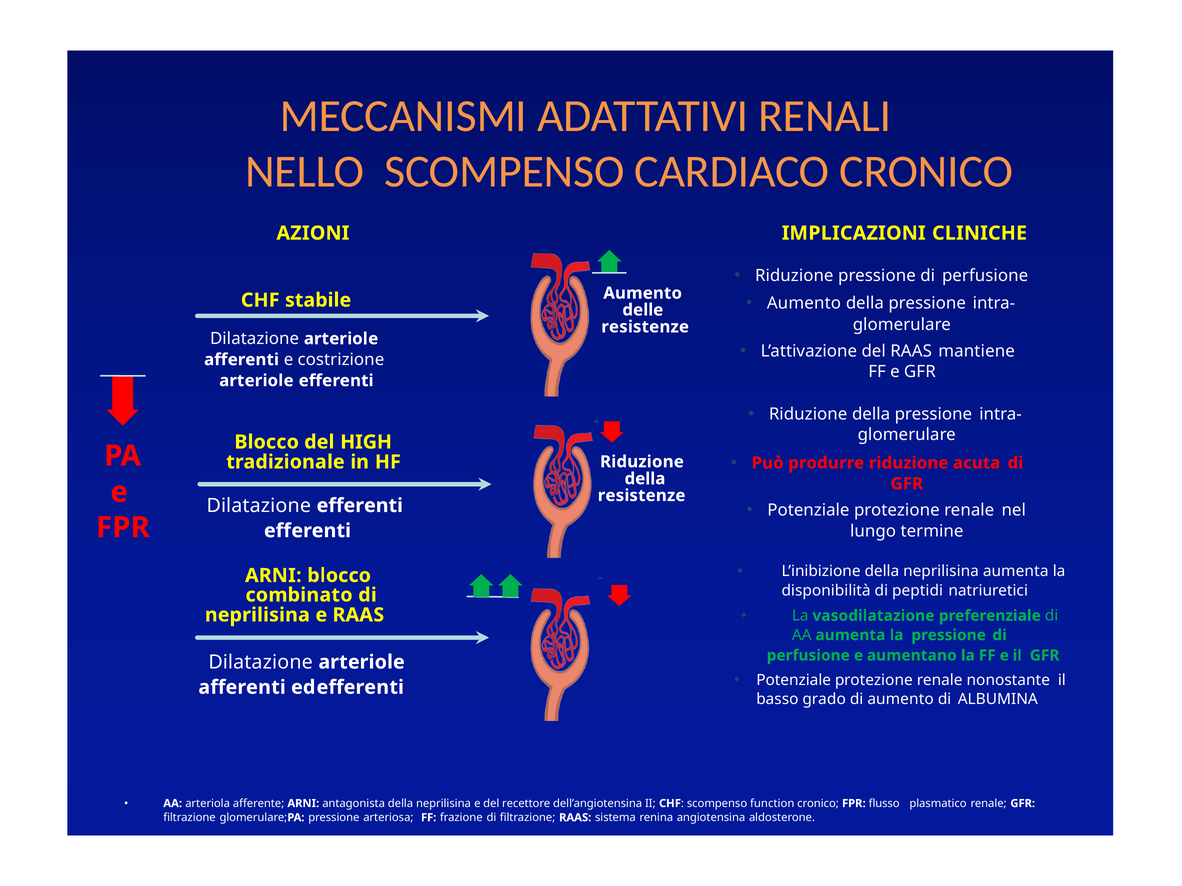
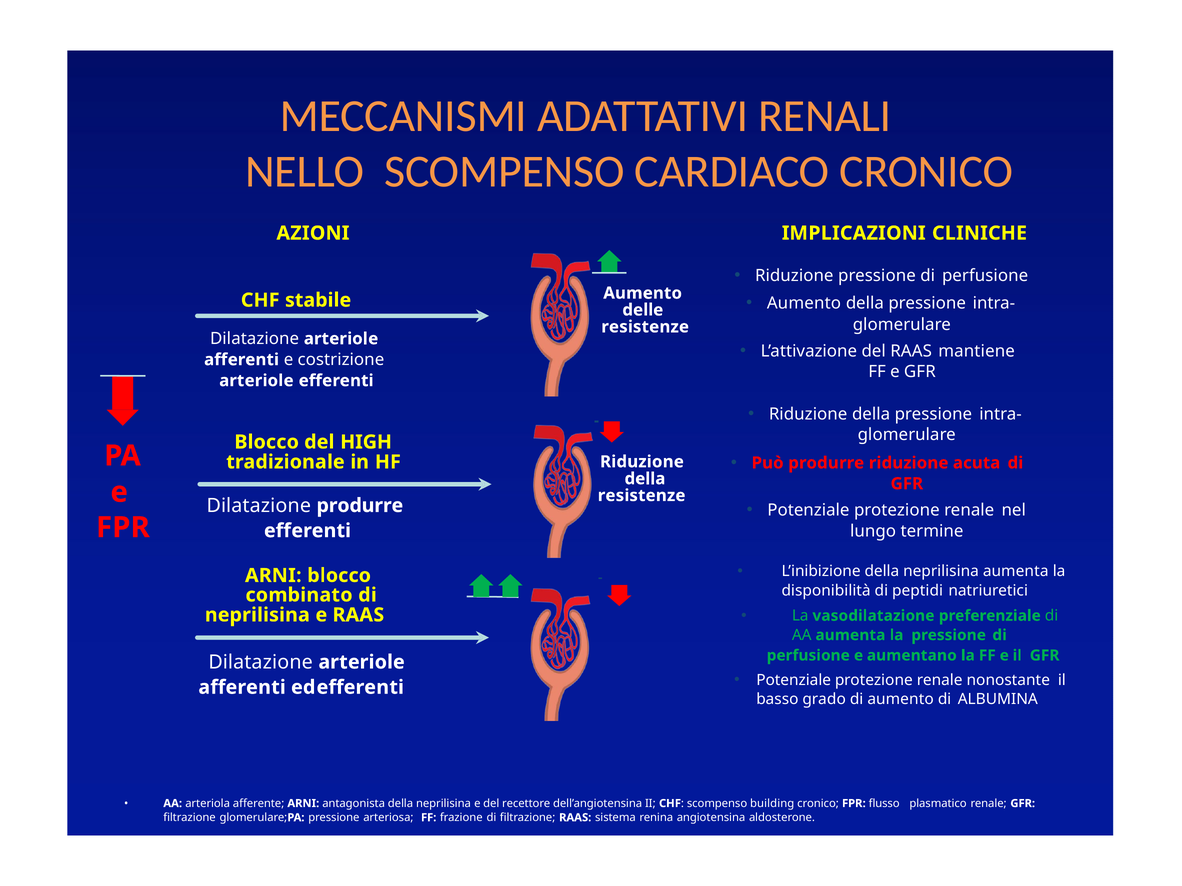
Dilatazione efferenti: efferenti -> produrre
function: function -> building
